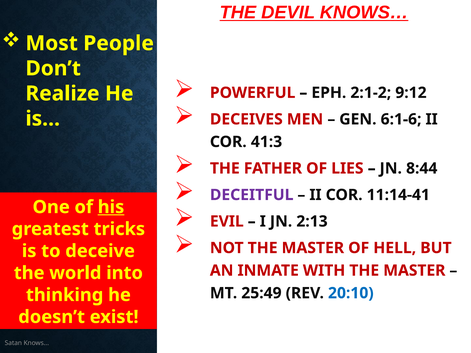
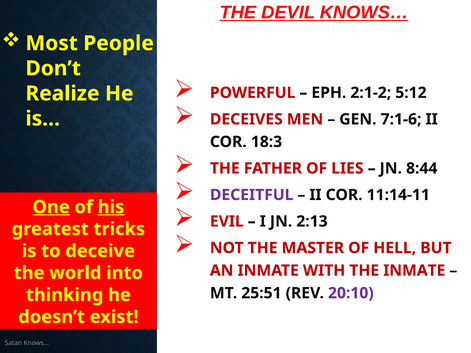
9:12: 9:12 -> 5:12
6:1-6: 6:1-6 -> 7:1-6
41:3: 41:3 -> 18:3
11:14-41: 11:14-41 -> 11:14-11
One underline: none -> present
WITH THE MASTER: MASTER -> INMATE
25:49: 25:49 -> 25:51
20:10 colour: blue -> purple
